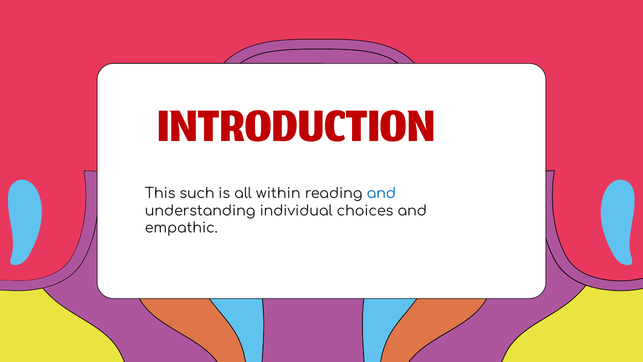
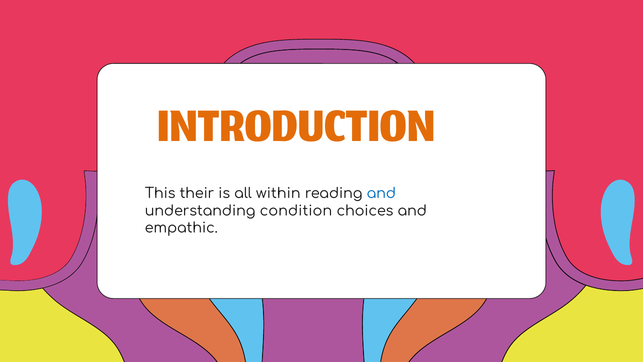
INTRODUCTION colour: red -> orange
such: such -> their
individual: individual -> condition
